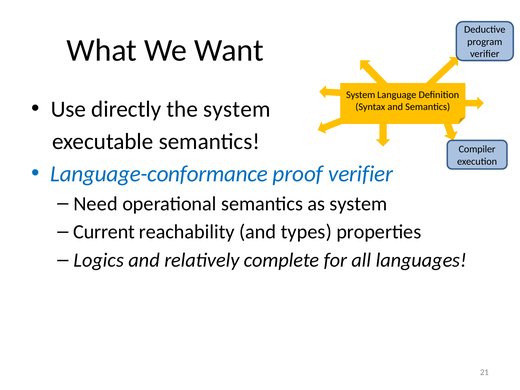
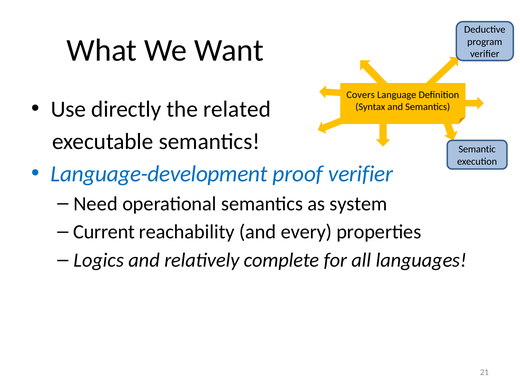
System at (361, 95): System -> Covers
the system: system -> related
Compiler: Compiler -> Semantic
Language-conformance: Language-conformance -> Language-development
types: types -> every
